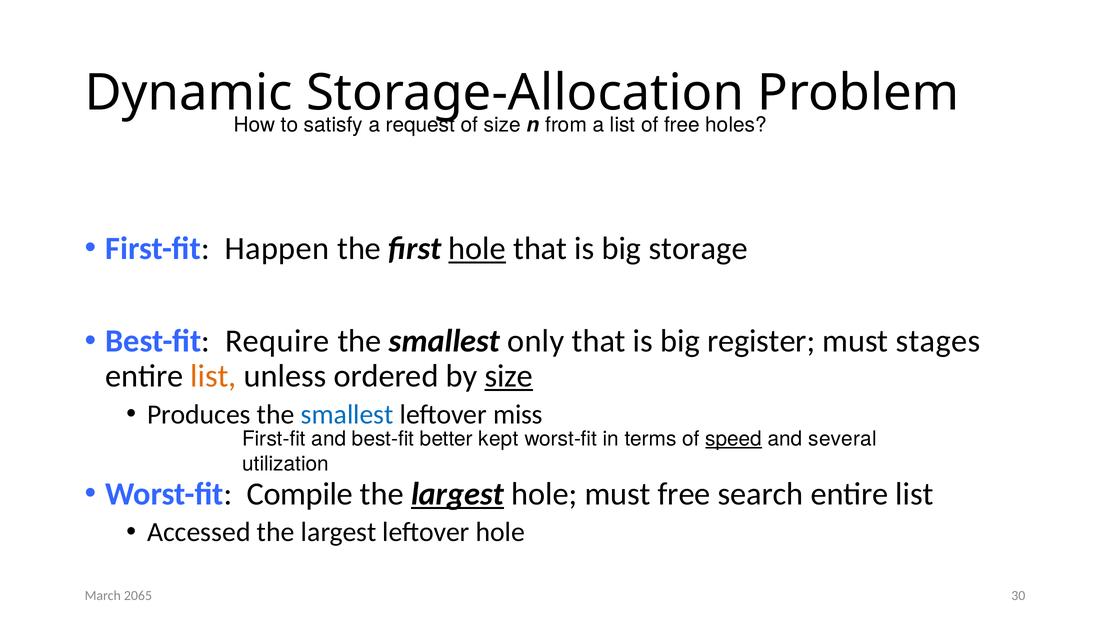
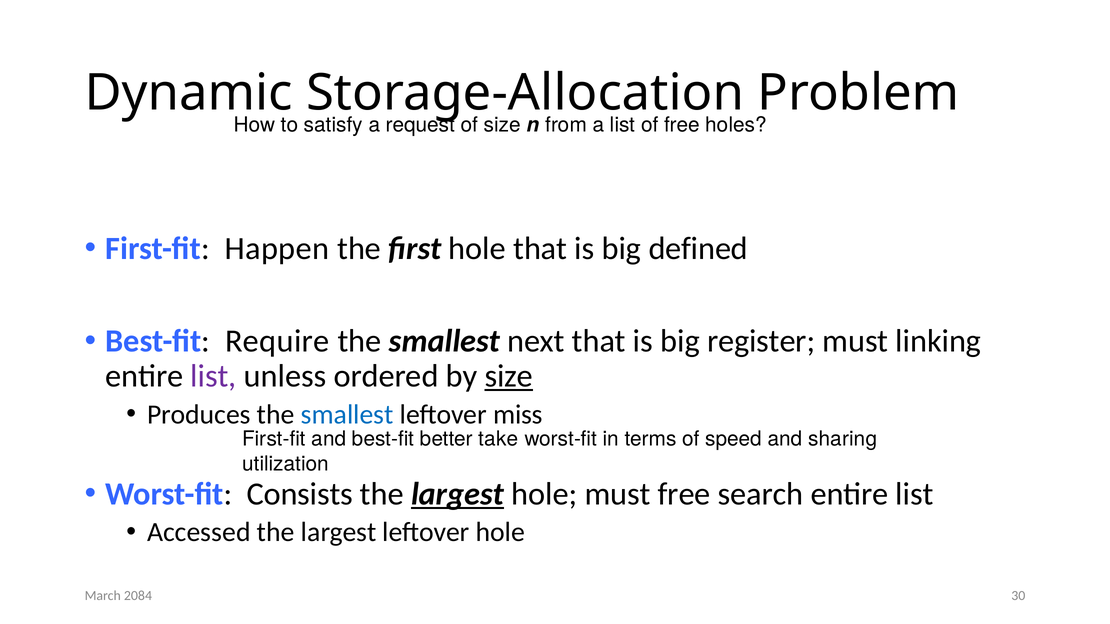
hole at (477, 249) underline: present -> none
storage: storage -> defined
only: only -> next
stages: stages -> linking
list at (213, 376) colour: orange -> purple
kept: kept -> take
speed underline: present -> none
several: several -> sharing
Compile: Compile -> Consists
2065: 2065 -> 2084
